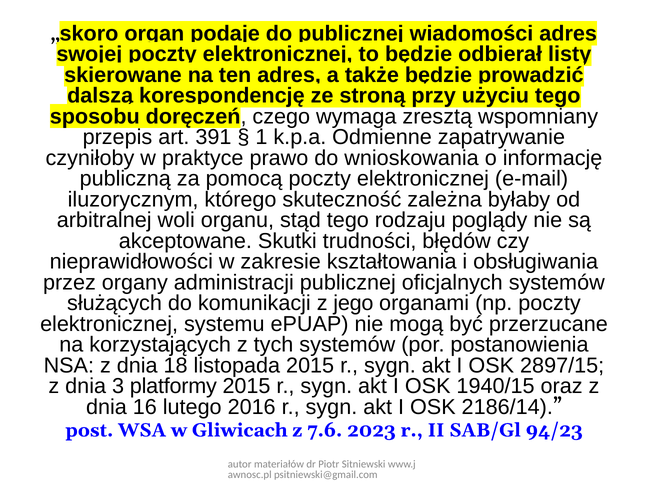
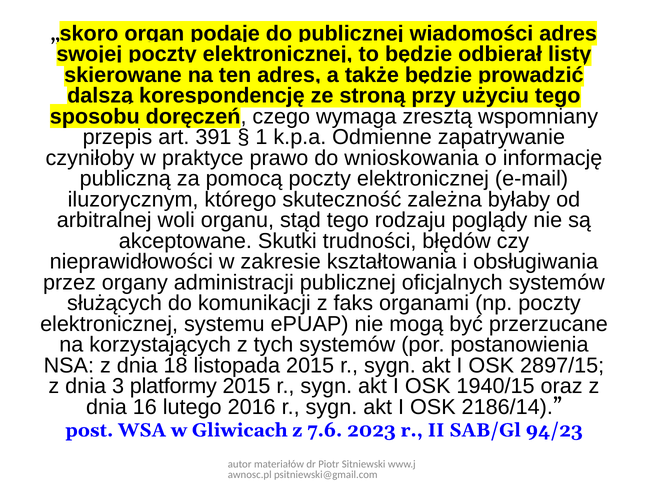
jego: jego -> faks
